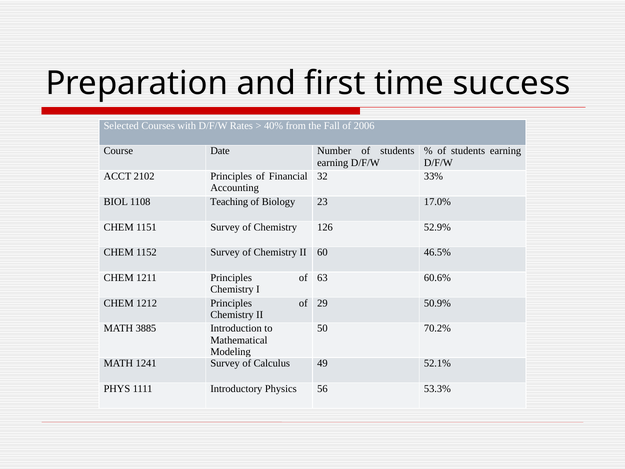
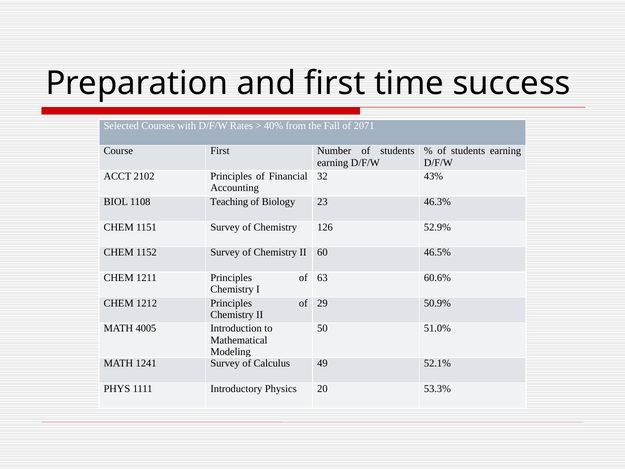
2006: 2006 -> 2071
Course Date: Date -> First
33%: 33% -> 43%
17.0%: 17.0% -> 46.3%
3885: 3885 -> 4005
70.2%: 70.2% -> 51.0%
56: 56 -> 20
